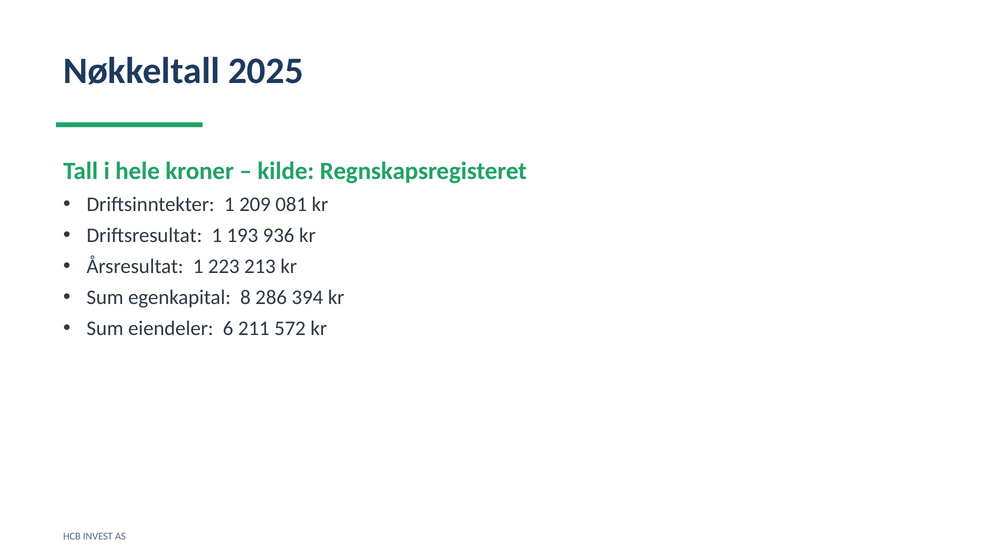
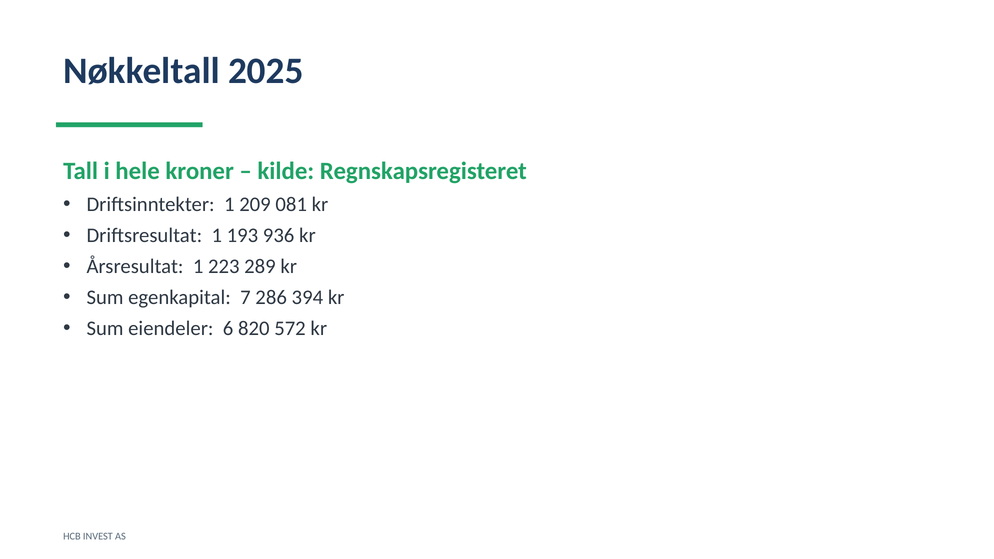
213: 213 -> 289
8: 8 -> 7
211: 211 -> 820
